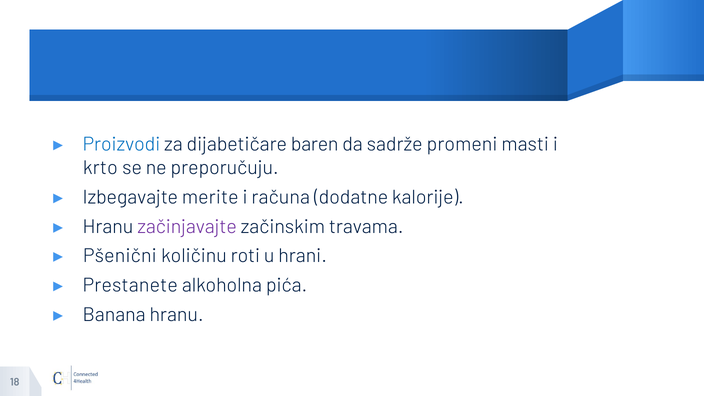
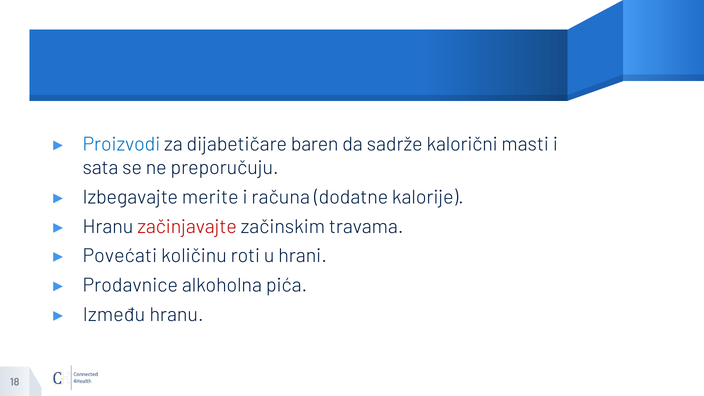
promeni: promeni -> kalorični
krto: krto -> sata
začinjavajte colour: purple -> red
Pšenični: Pšenični -> Povećati
Prestanete: Prestanete -> Prodavnice
Banana: Banana -> Između
